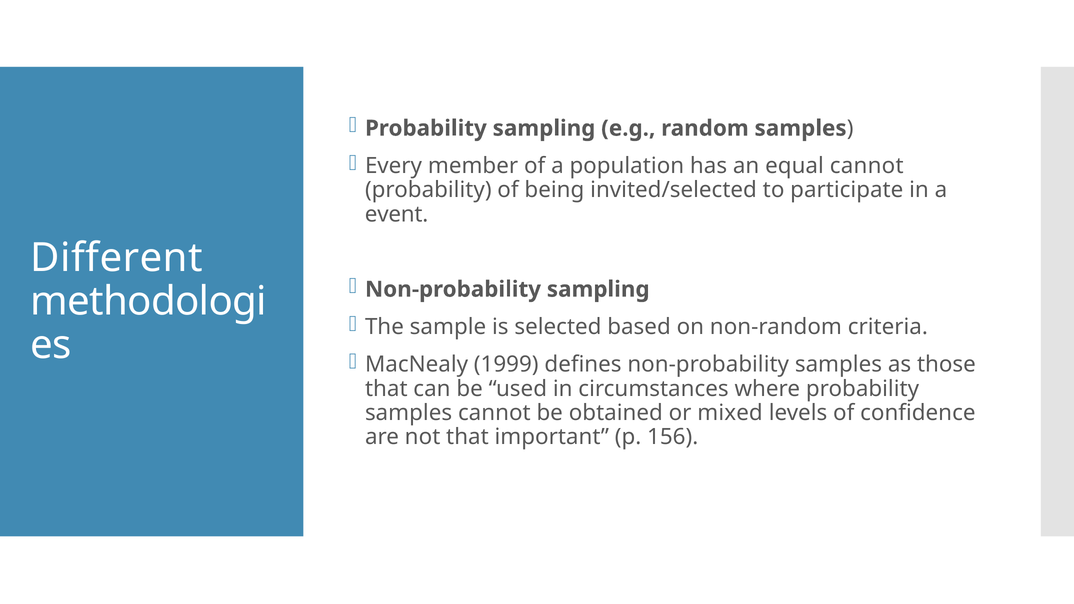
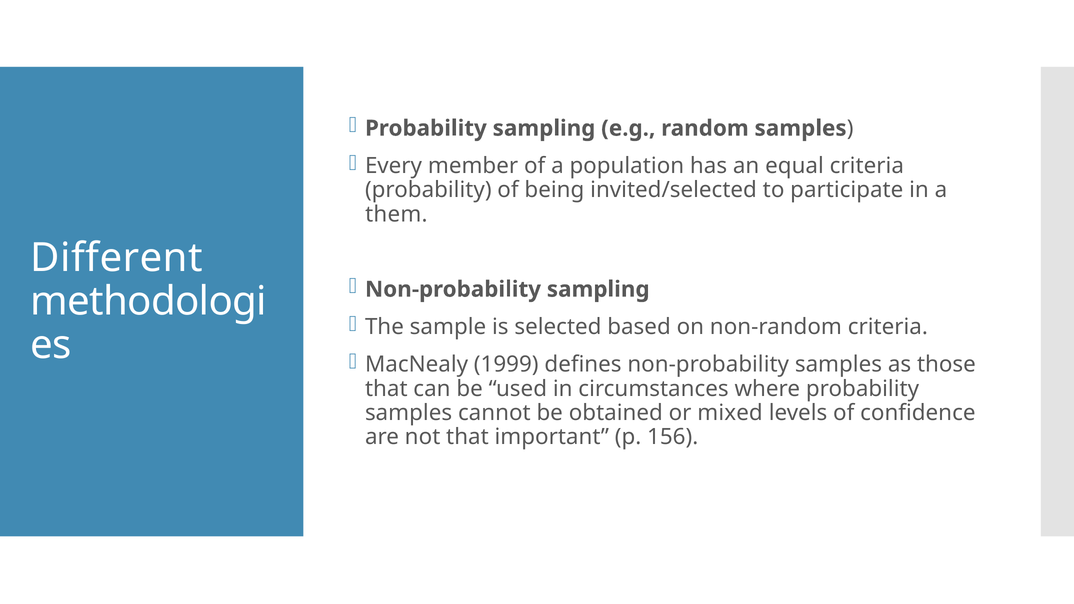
equal cannot: cannot -> criteria
event: event -> them
